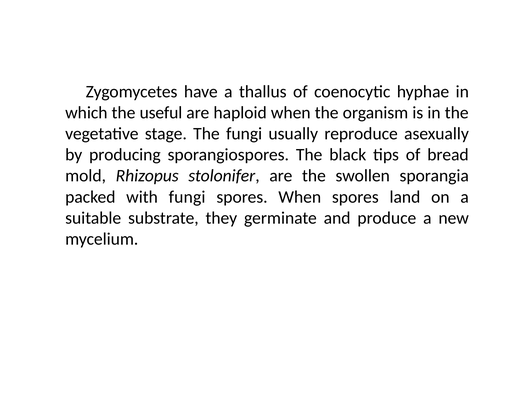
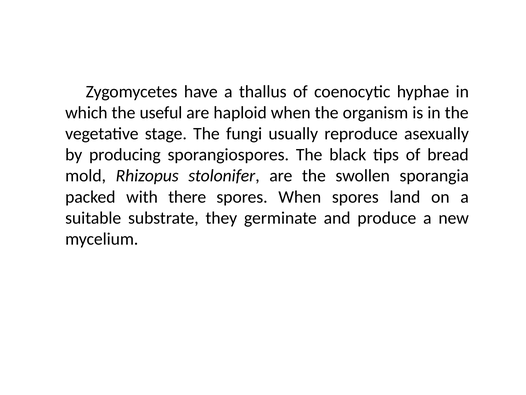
with fungi: fungi -> there
